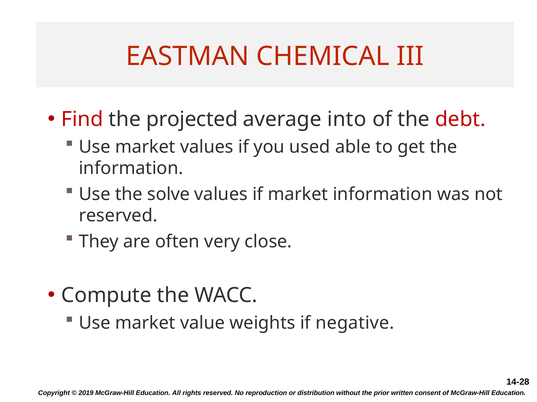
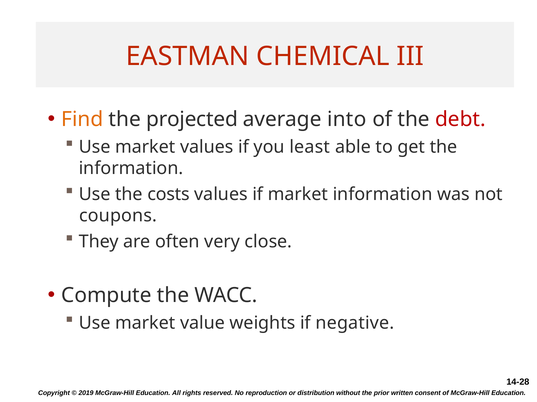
Find colour: red -> orange
used: used -> least
solve: solve -> costs
reserved at (118, 216): reserved -> coupons
